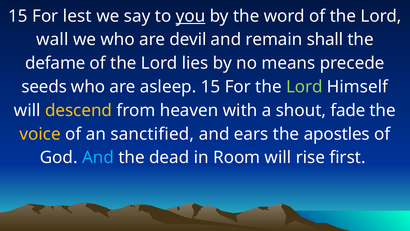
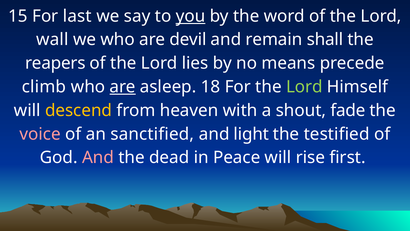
lest: lest -> last
defame: defame -> reapers
seeds: seeds -> climb
are at (123, 87) underline: none -> present
asleep 15: 15 -> 18
voice colour: yellow -> pink
ears: ears -> light
apostles: apostles -> testified
And at (98, 157) colour: light blue -> pink
Room: Room -> Peace
